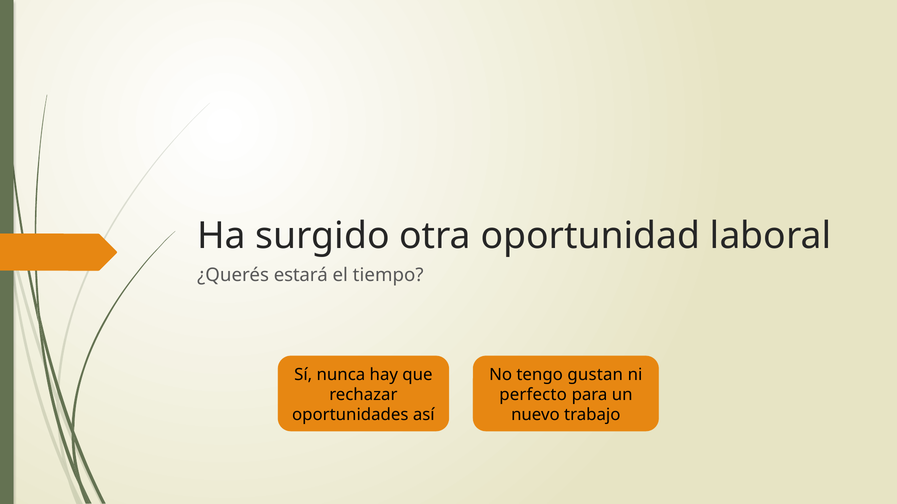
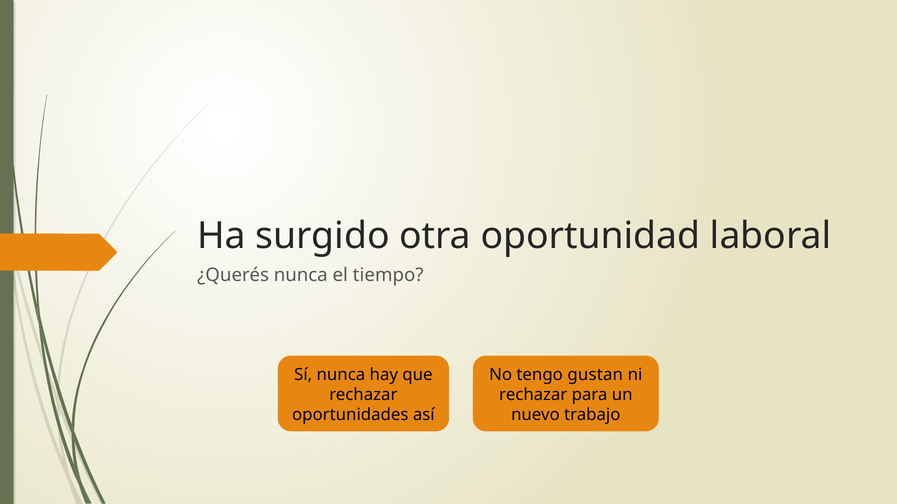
¿Querés estará: estará -> nunca
perfecto at (533, 395): perfecto -> rechazar
